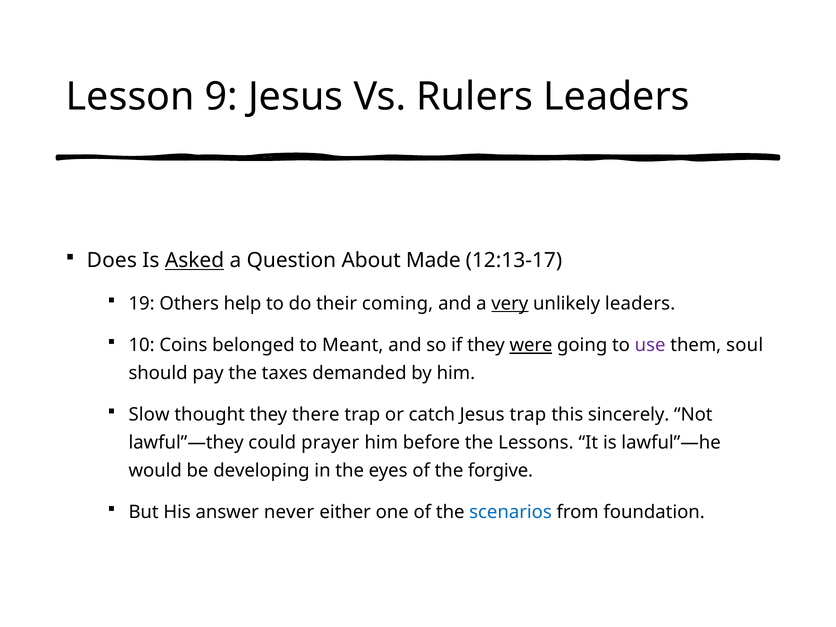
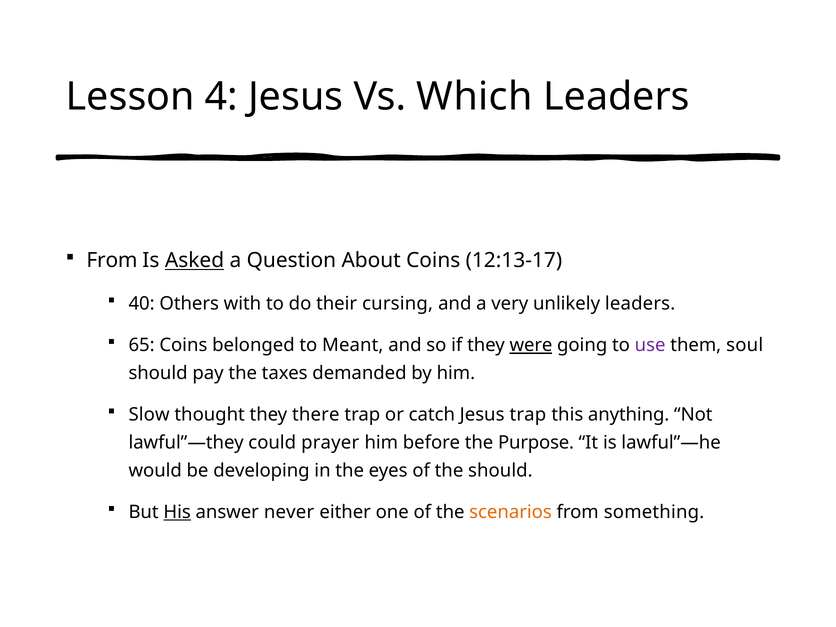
9: 9 -> 4
Rulers: Rulers -> Which
Does at (112, 261): Does -> From
About Made: Made -> Coins
19: 19 -> 40
help: help -> with
coming: coming -> cursing
very underline: present -> none
10: 10 -> 65
sincerely: sincerely -> anything
Lessons: Lessons -> Purpose
the forgive: forgive -> should
His underline: none -> present
scenarios colour: blue -> orange
foundation: foundation -> something
